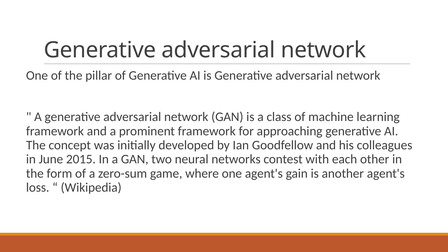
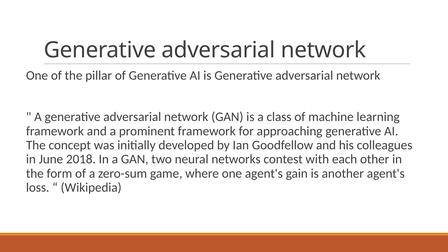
2015: 2015 -> 2018
